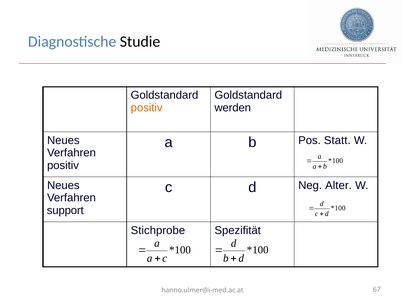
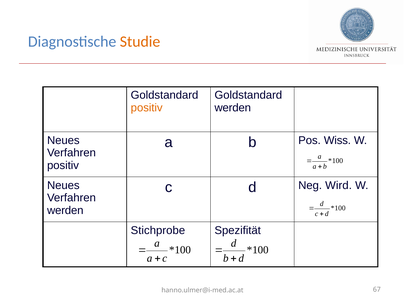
Studie colour: black -> orange
Statt: Statt -> Wiss
Alter: Alter -> Wird
support at (65, 210): support -> werden
